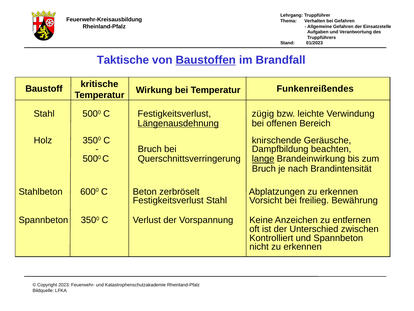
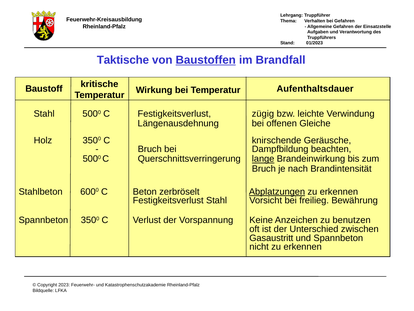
Funkenreißendes: Funkenreißendes -> Aufenthaltsdauer
Längenausdehnung underline: present -> none
Bereich: Bereich -> Gleiche
Abplatzungen underline: none -> present
entfernen: entfernen -> benutzen
Kontrolliert: Kontrolliert -> Gasaustritt
